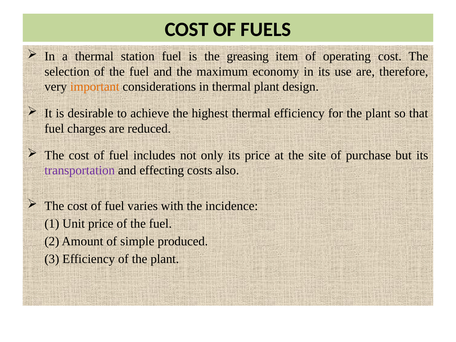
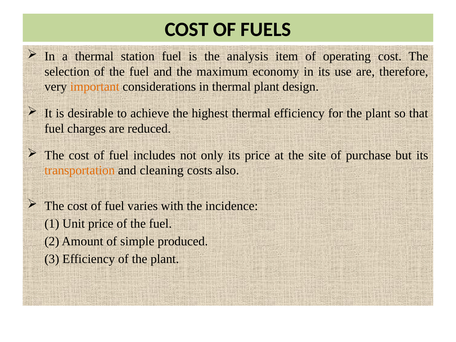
greasing: greasing -> analysis
transportation colour: purple -> orange
effecting: effecting -> cleaning
